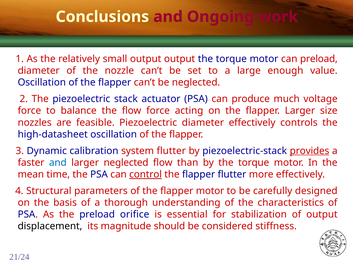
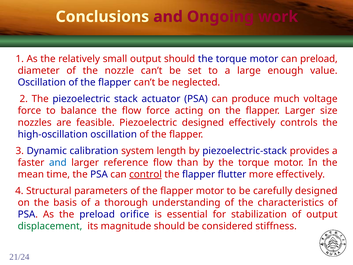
output output: output -> should
Piezoelectric diameter: diameter -> designed
high-datasheet: high-datasheet -> high-oscillation
system flutter: flutter -> length
provides underline: present -> none
larger neglected: neglected -> reference
displacement colour: black -> green
